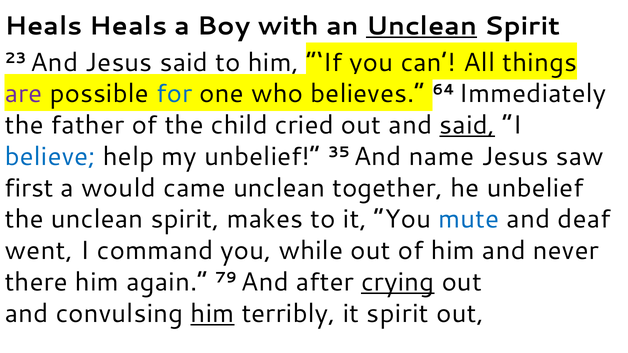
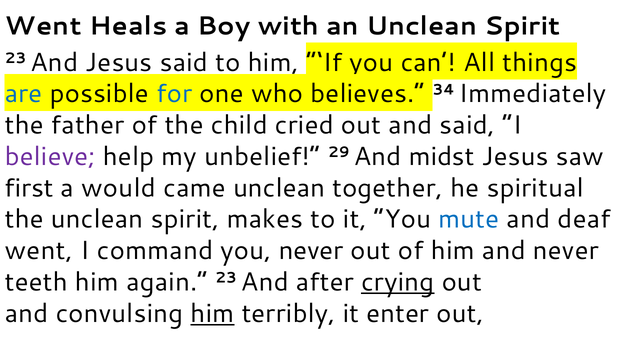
Heals at (43, 26): Heals -> Went
Unclean at (422, 26) underline: present -> none
are colour: purple -> blue
64: 64 -> 34
said at (467, 125) underline: present -> none
believe colour: blue -> purple
35: 35 -> 29
name: name -> midst
he unbelief: unbelief -> spiritual
you while: while -> never
there: there -> teeth
again 79: 79 -> 23
it spirit: spirit -> enter
